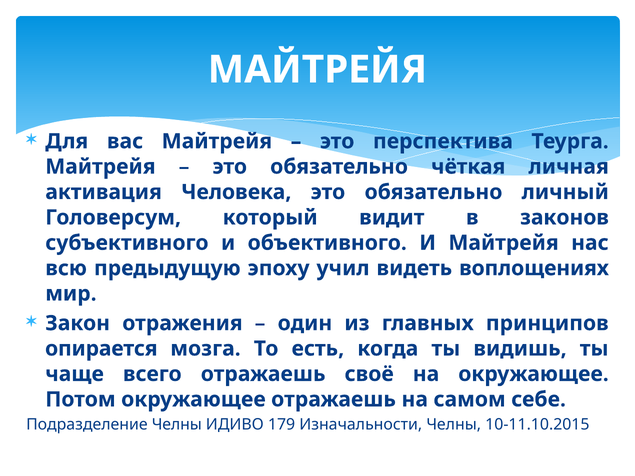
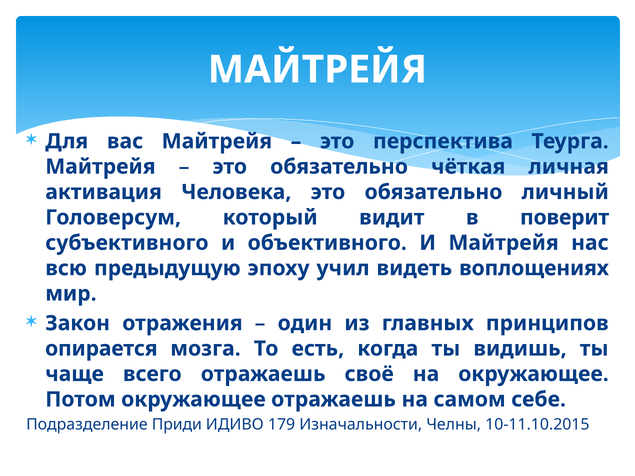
законов: законов -> поверит
Подразделение Челны: Челны -> Приди
